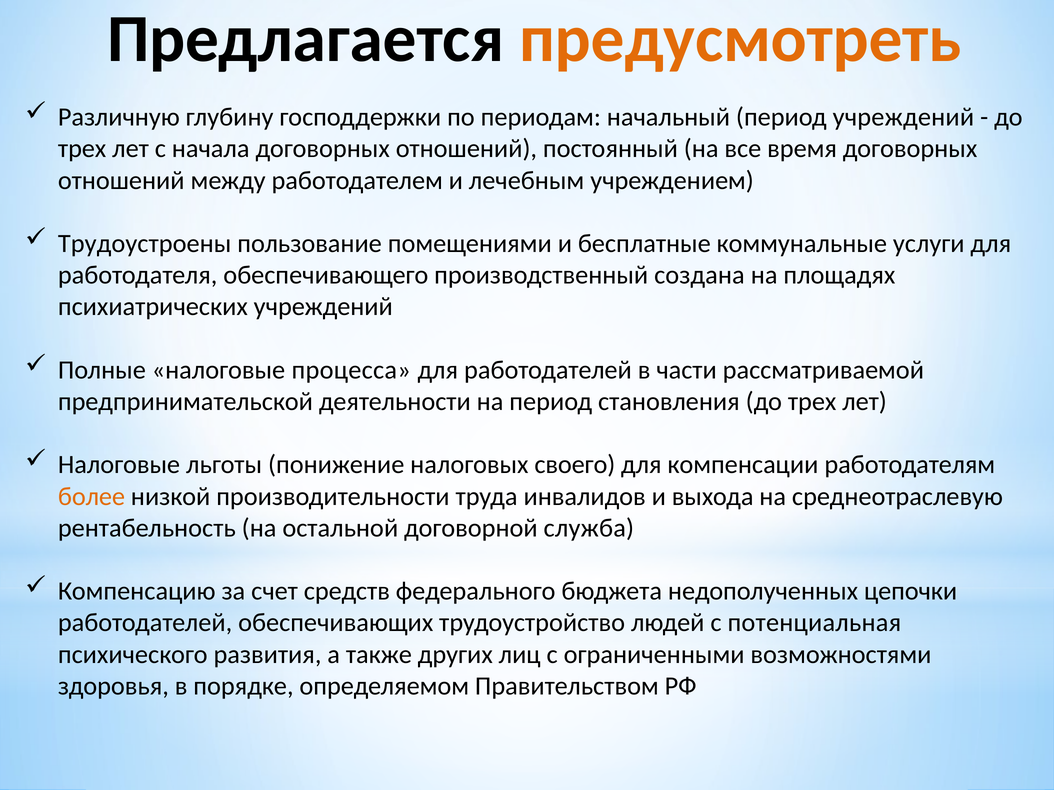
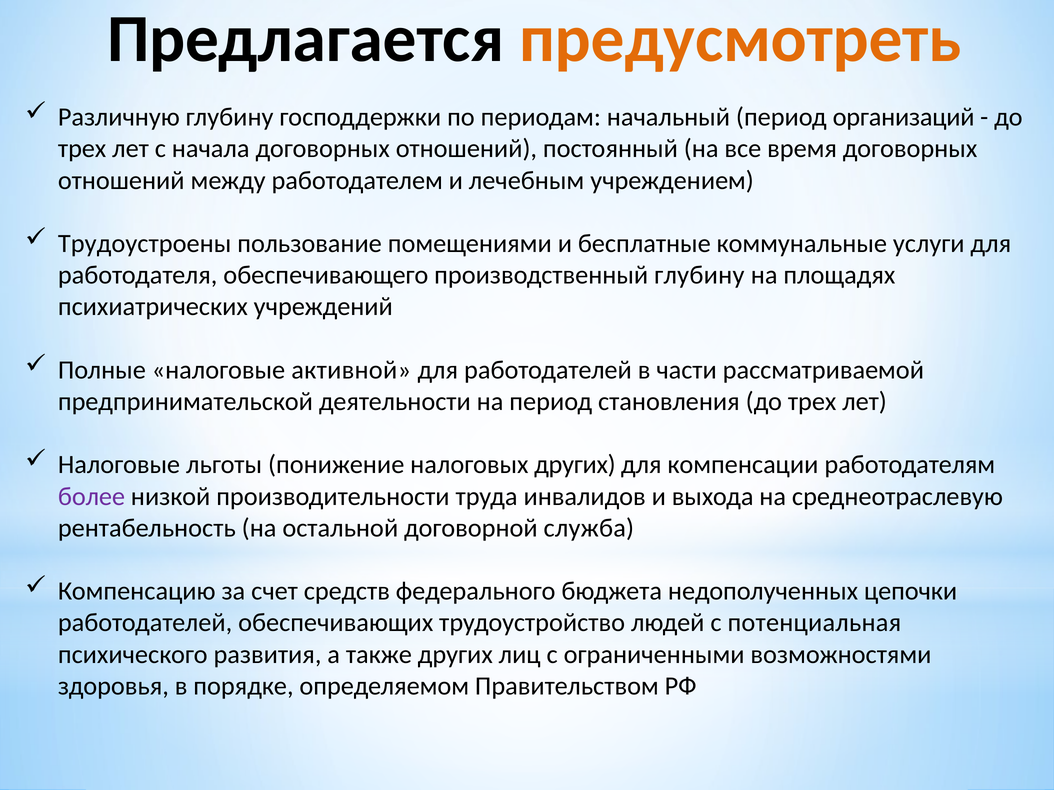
период учреждений: учреждений -> организаций
производственный создана: создана -> глубину
процесса: процесса -> активной
налоговых своего: своего -> других
более colour: orange -> purple
